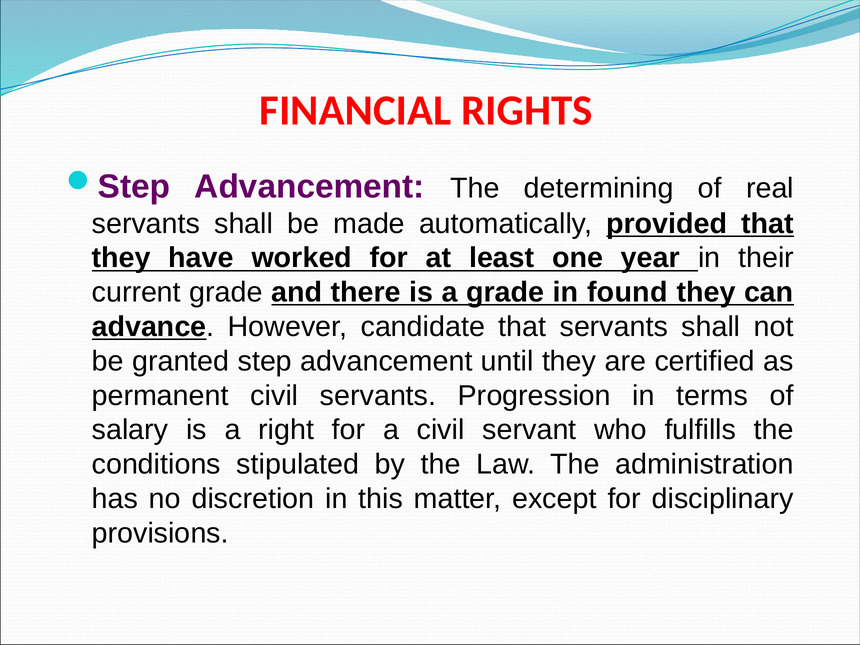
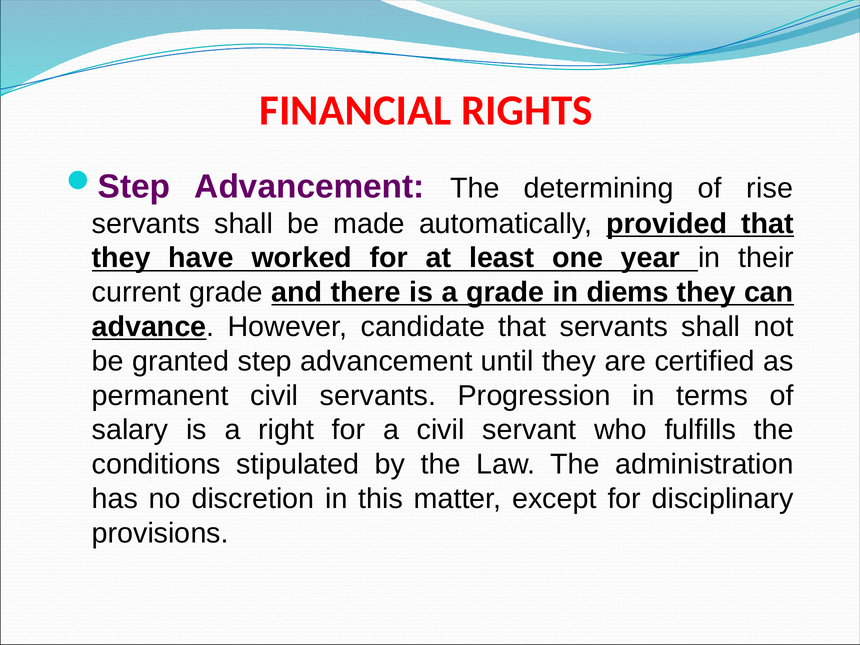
real: real -> rise
found: found -> diems
